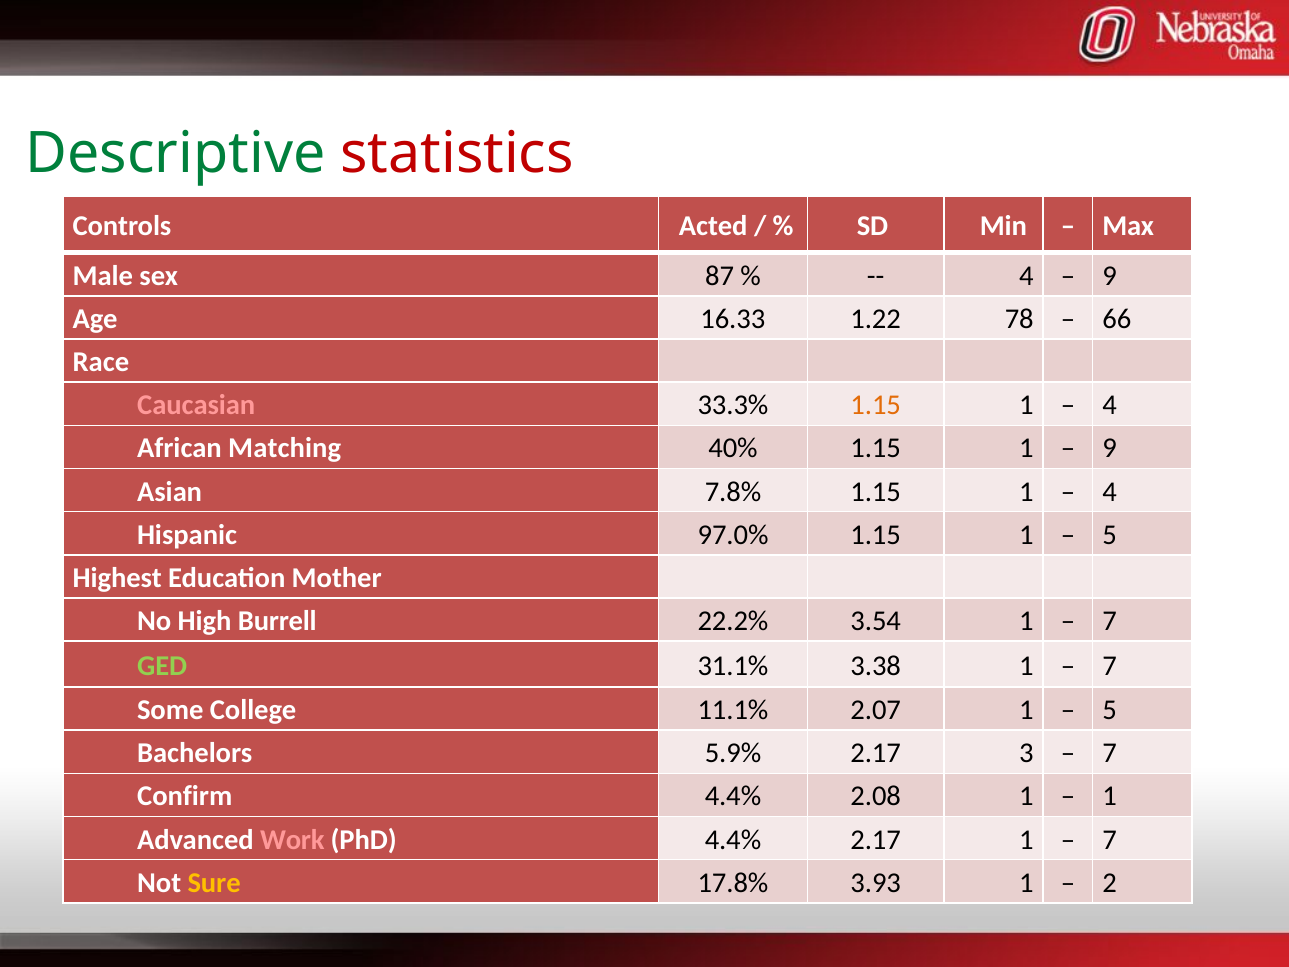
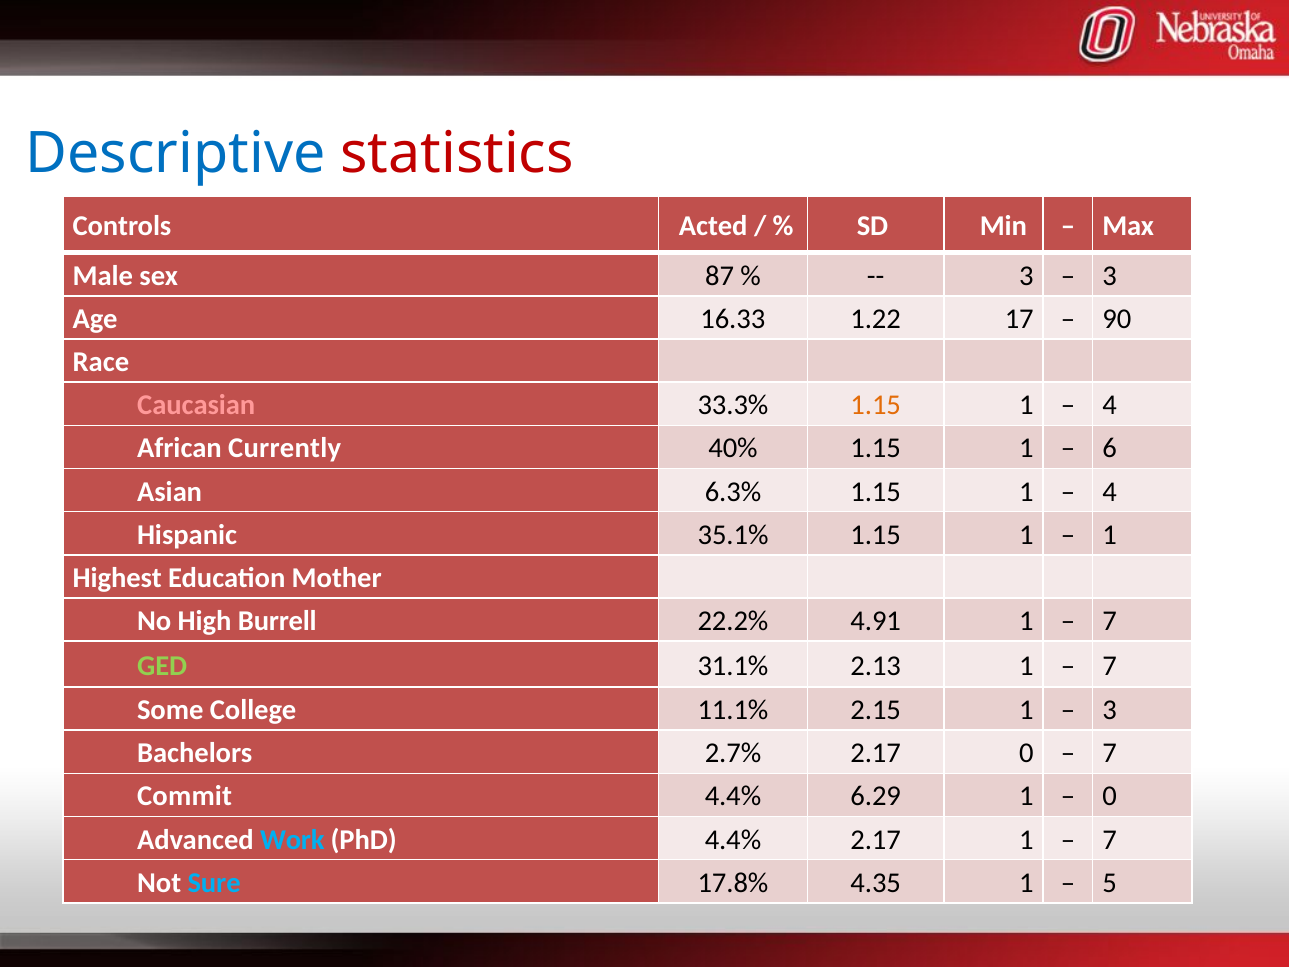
Descriptive colour: green -> blue
4 at (1026, 276): 4 -> 3
9 at (1110, 276): 9 -> 3
78: 78 -> 17
66: 66 -> 90
Matching: Matching -> Currently
9 at (1110, 448): 9 -> 6
7.8%: 7.8% -> 6.3%
97.0%: 97.0% -> 35.1%
5 at (1110, 535): 5 -> 1
3.54: 3.54 -> 4.91
3.38: 3.38 -> 2.13
2.07: 2.07 -> 2.15
5 at (1110, 710): 5 -> 3
5.9%: 5.9% -> 2.7%
2.17 3: 3 -> 0
Confirm: Confirm -> Commit
2.08: 2.08 -> 6.29
1 at (1110, 796): 1 -> 0
Work colour: pink -> light blue
Sure colour: yellow -> light blue
3.93: 3.93 -> 4.35
2: 2 -> 5
